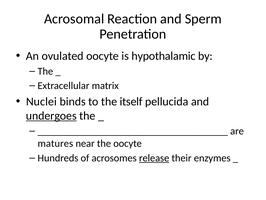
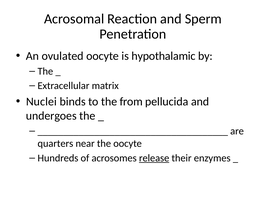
itself: itself -> from
undergoes underline: present -> none
matures: matures -> quarters
